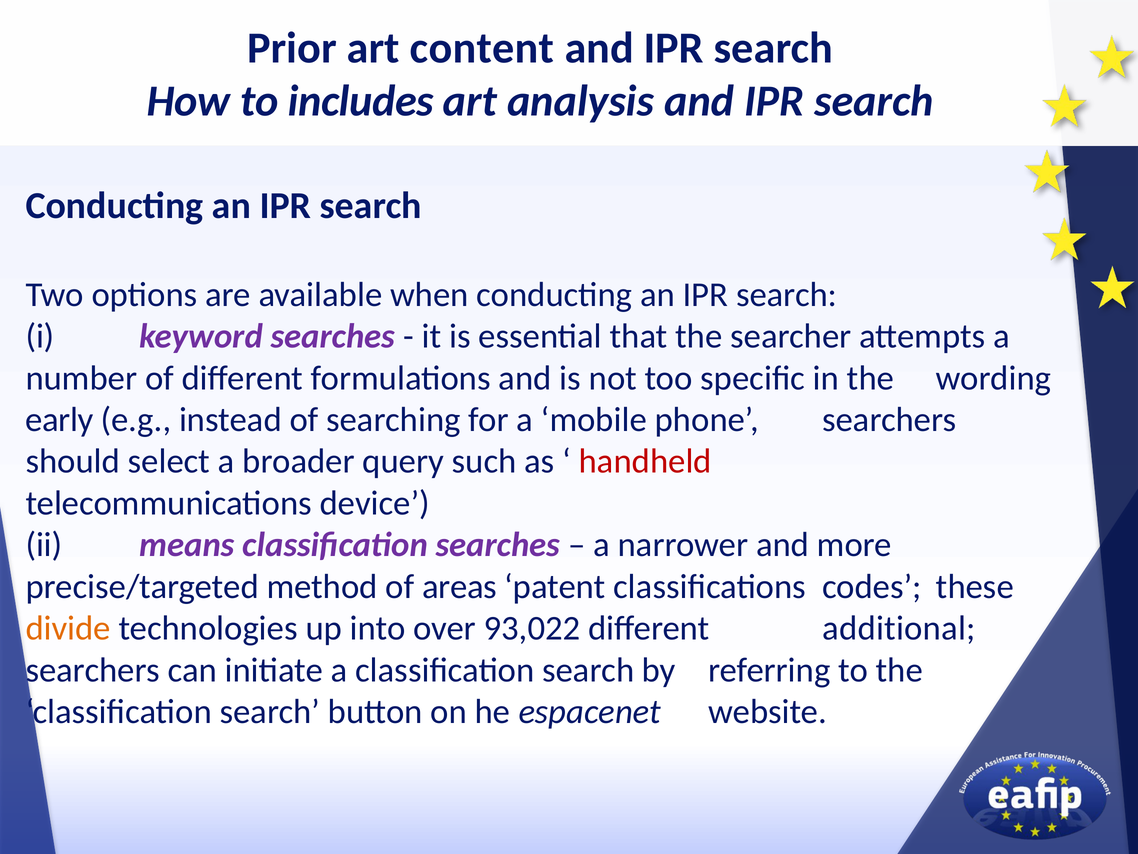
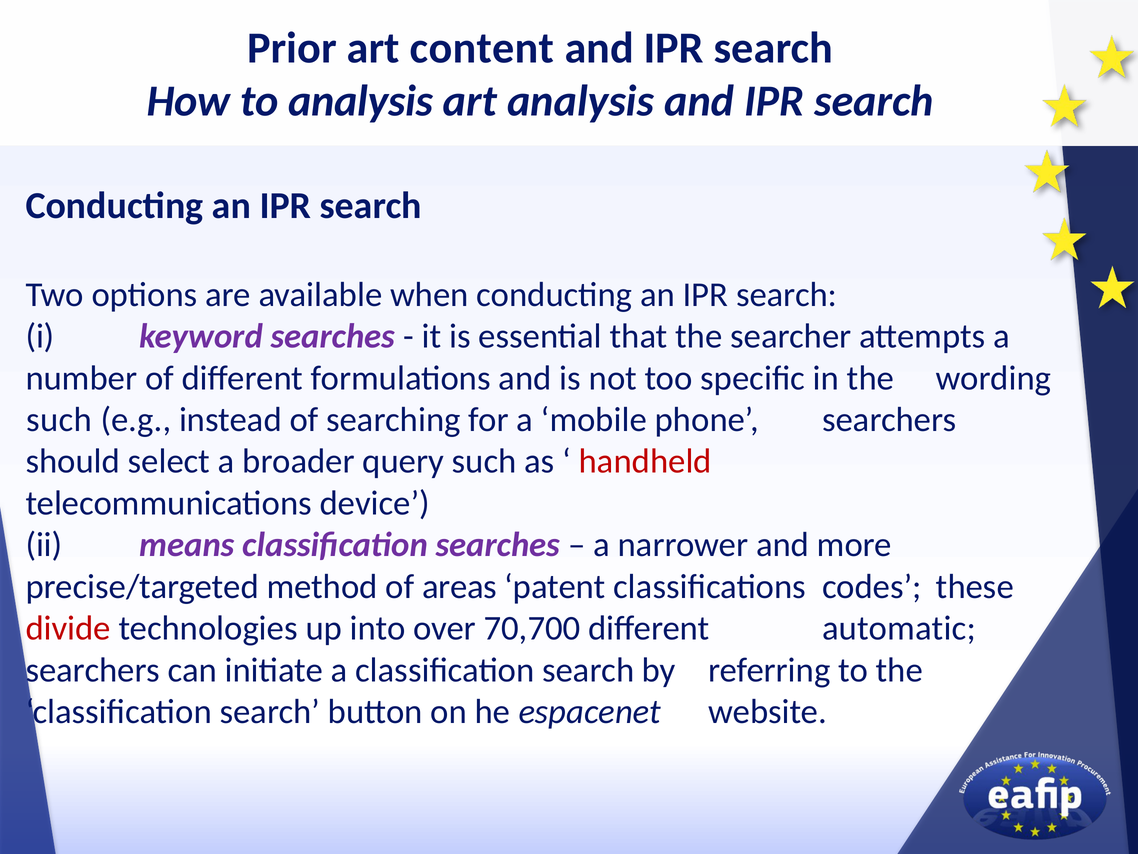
to includes: includes -> analysis
early at (59, 420): early -> such
divide colour: orange -> red
93,022: 93,022 -> 70,700
additional: additional -> automatic
